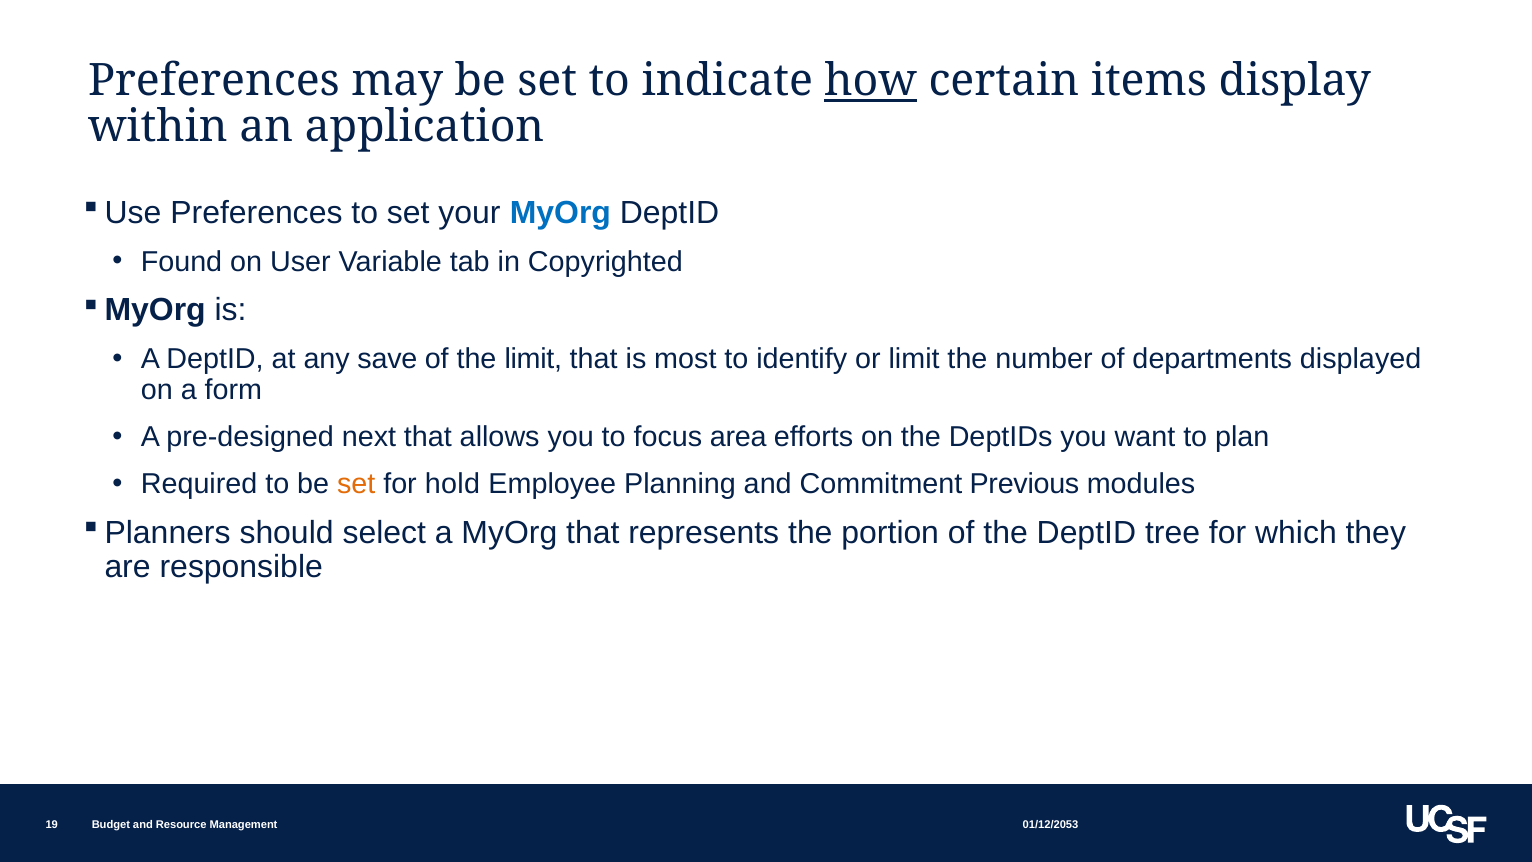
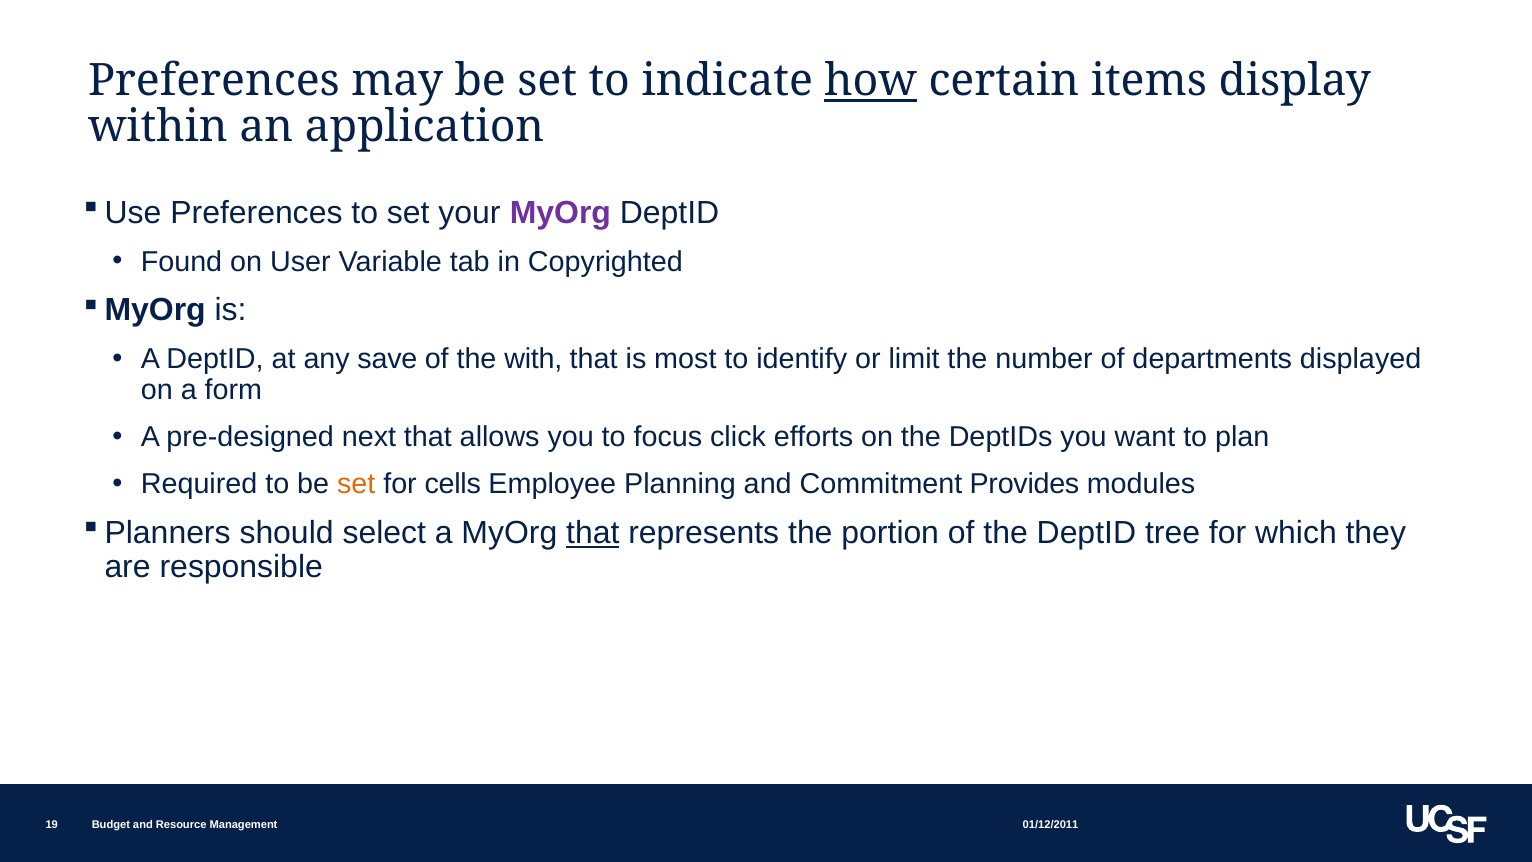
MyOrg at (560, 213) colour: blue -> purple
the limit: limit -> with
area: area -> click
hold: hold -> cells
Previous: Previous -> Provides
that at (593, 533) underline: none -> present
01/12/2053: 01/12/2053 -> 01/12/2011
